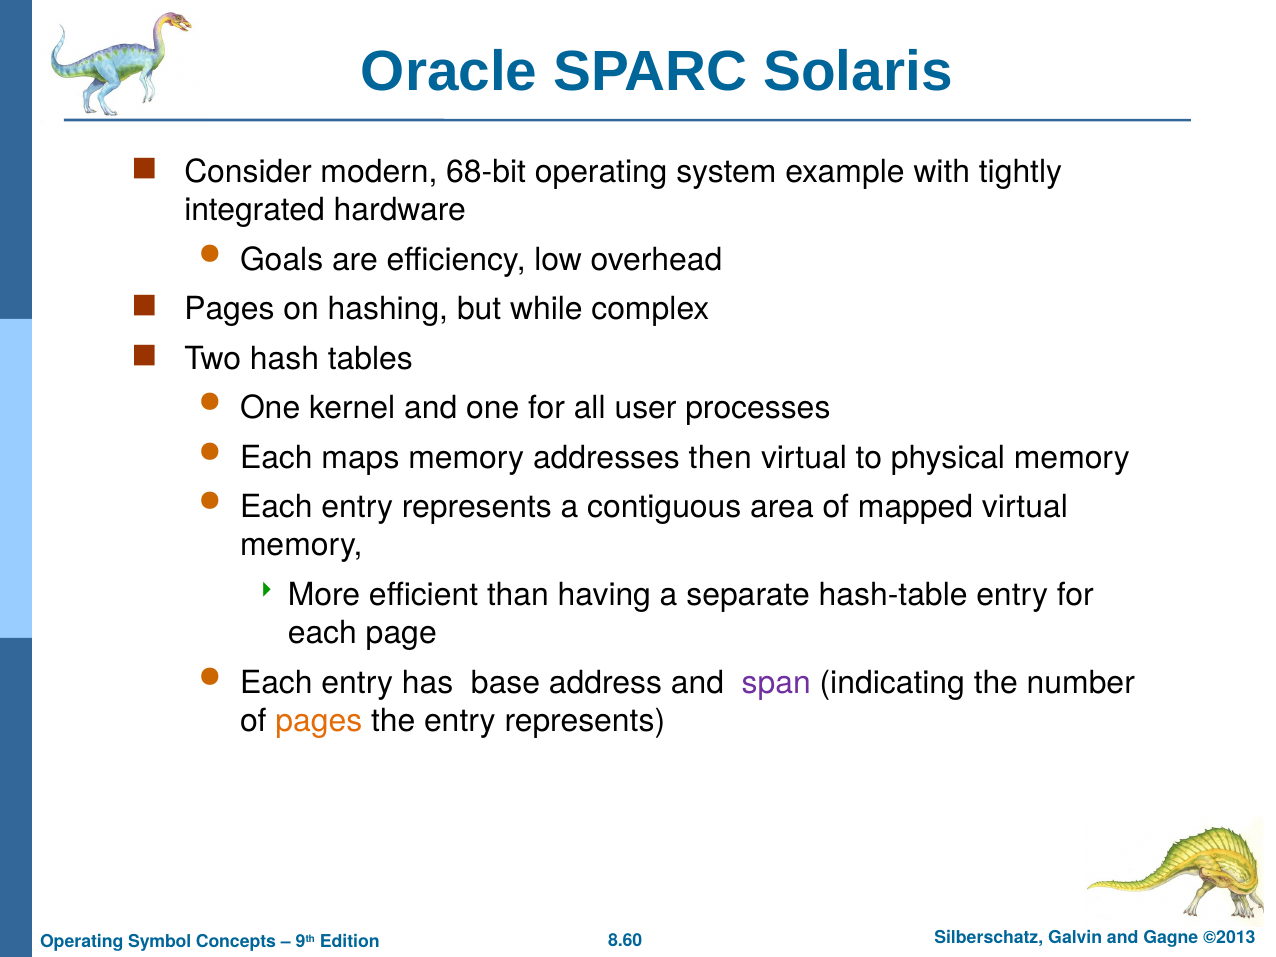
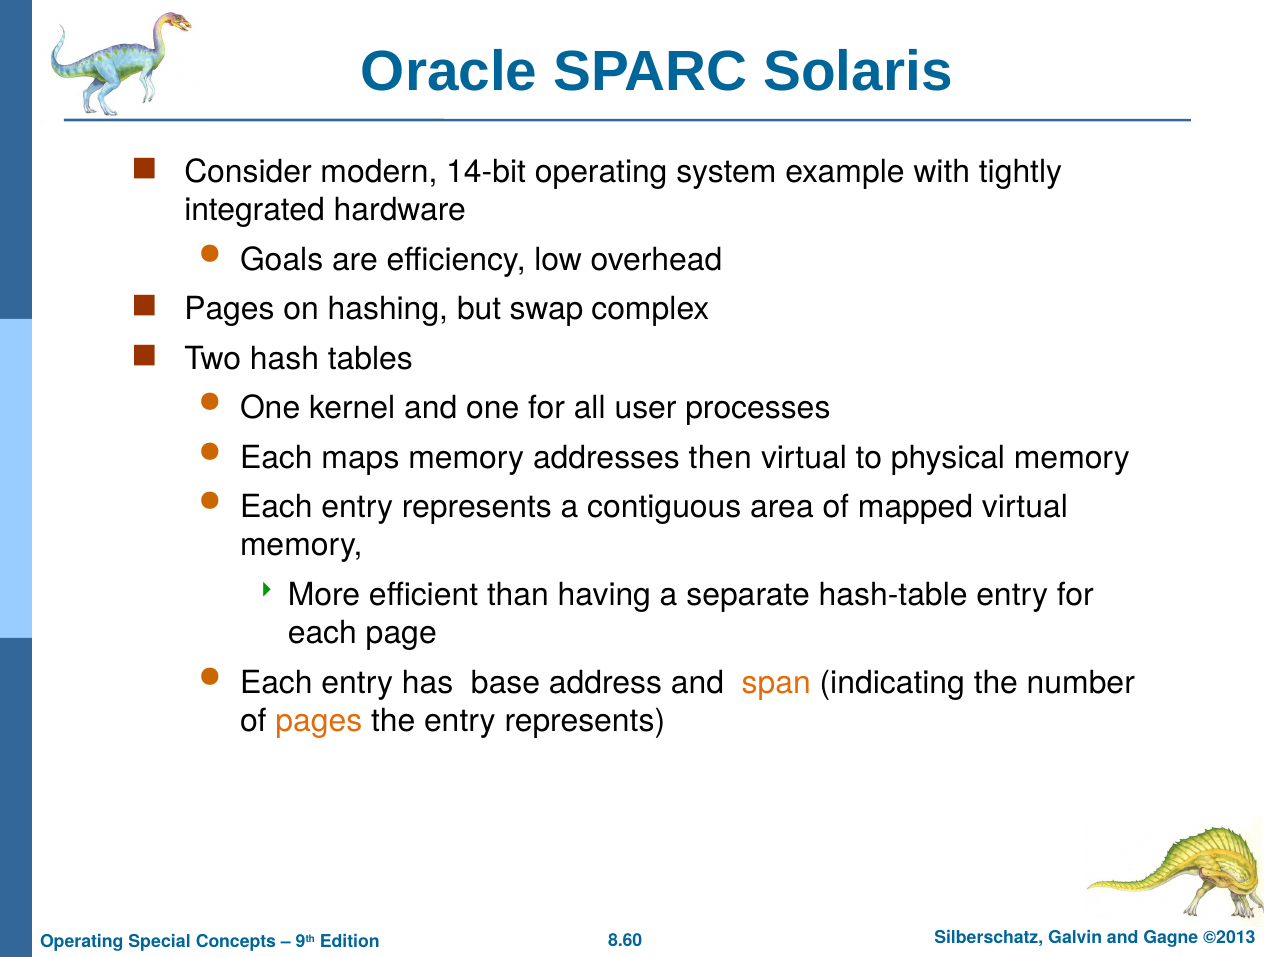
68-bit: 68-bit -> 14-bit
while: while -> swap
span colour: purple -> orange
Symbol: Symbol -> Special
